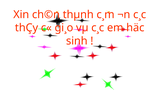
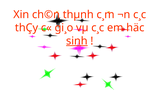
sinh underline: none -> present
